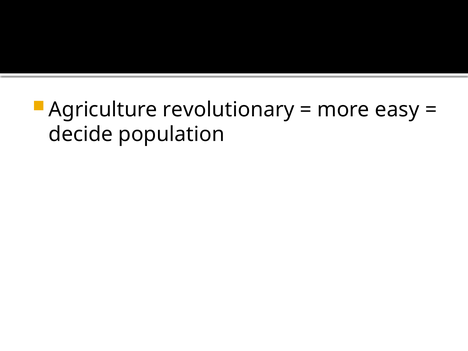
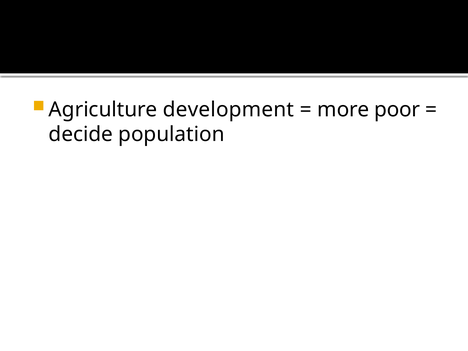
revolutionary: revolutionary -> development
easy: easy -> poor
